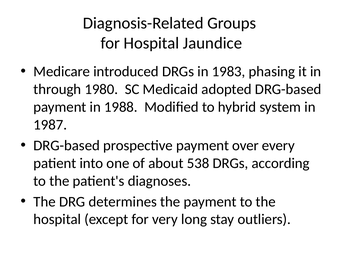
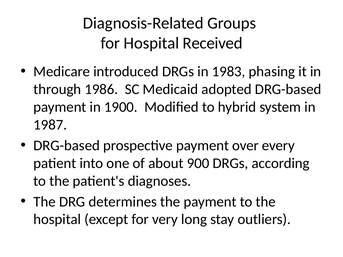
Jaundice: Jaundice -> Received
1980: 1980 -> 1986
1988: 1988 -> 1900
538: 538 -> 900
